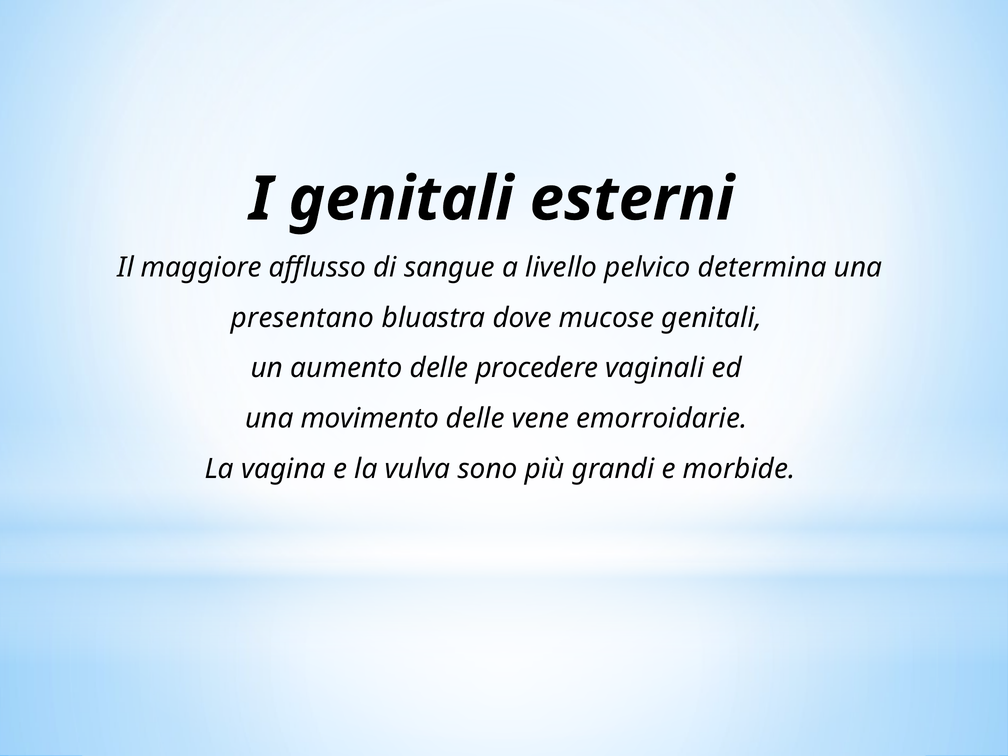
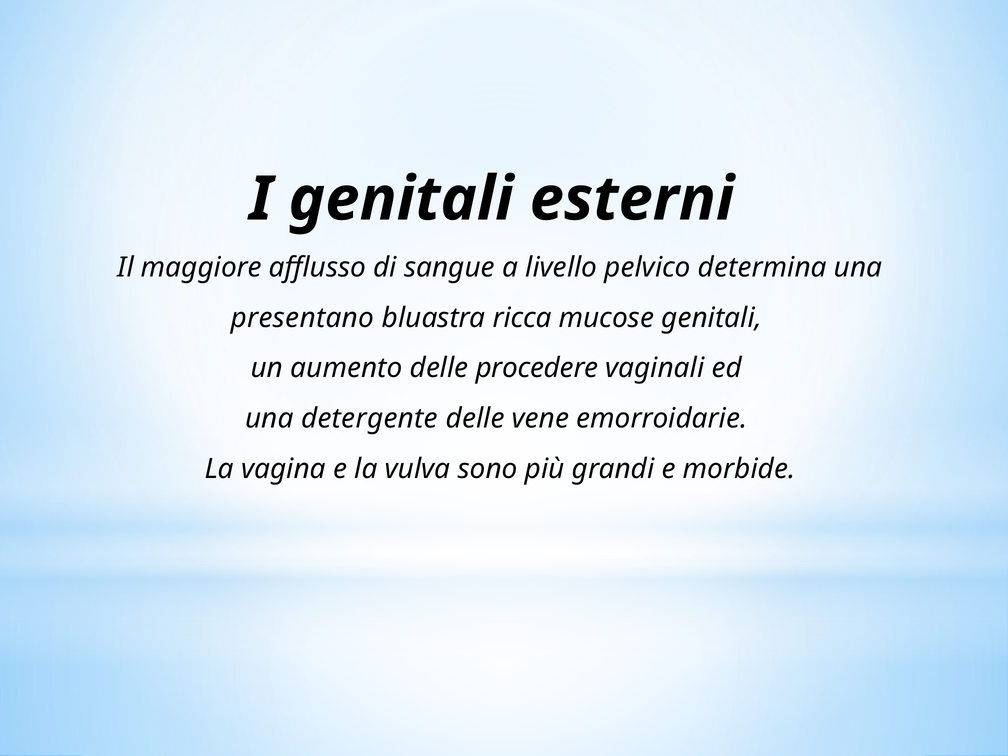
dove: dove -> ricca
movimento: movimento -> detergente
